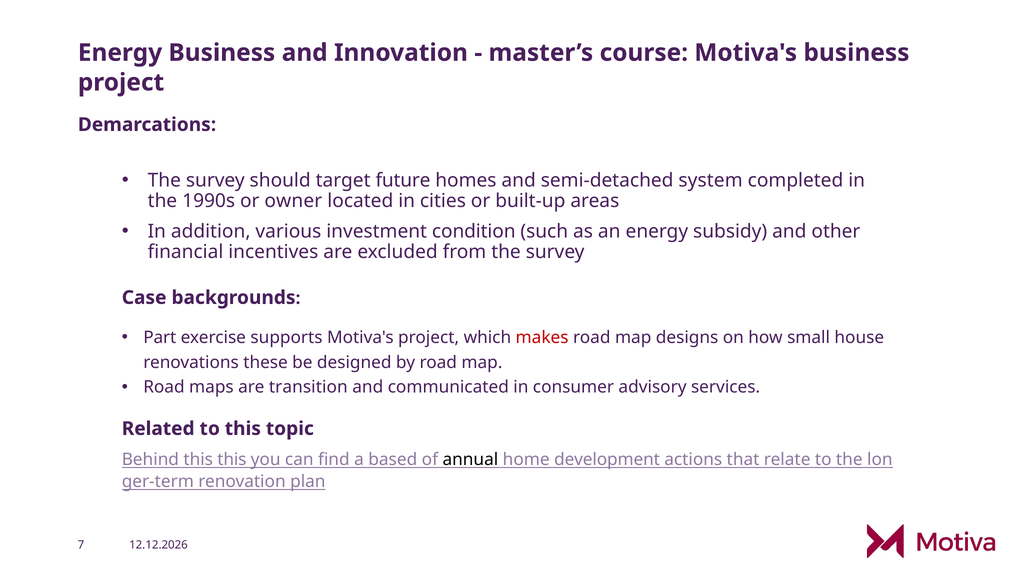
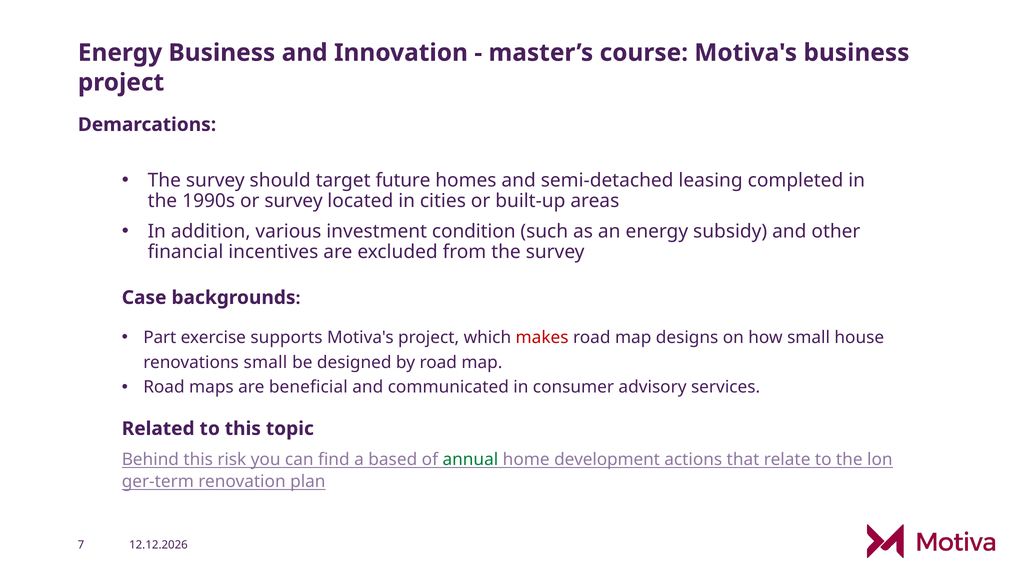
system: system -> leasing
or owner: owner -> survey
renovations these: these -> small
transition: transition -> beneficial
this this: this -> risk
annual colour: black -> green
